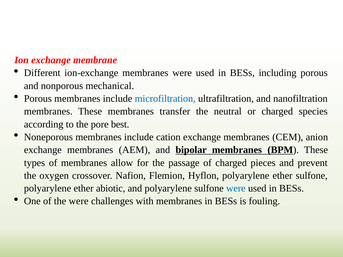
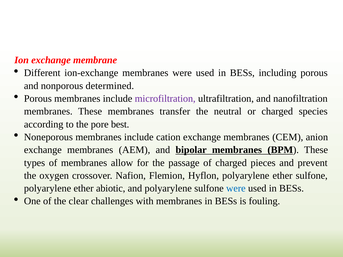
mechanical: mechanical -> determined
microfiltration colour: blue -> purple
the were: were -> clear
